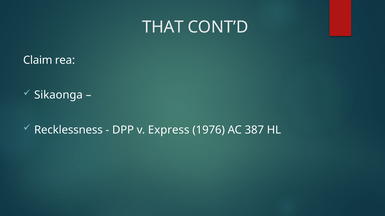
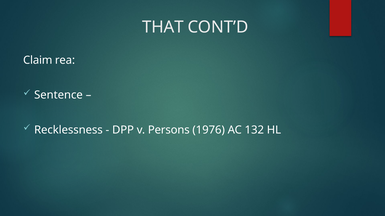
Sikaonga: Sikaonga -> Sentence
Express: Express -> Persons
387: 387 -> 132
